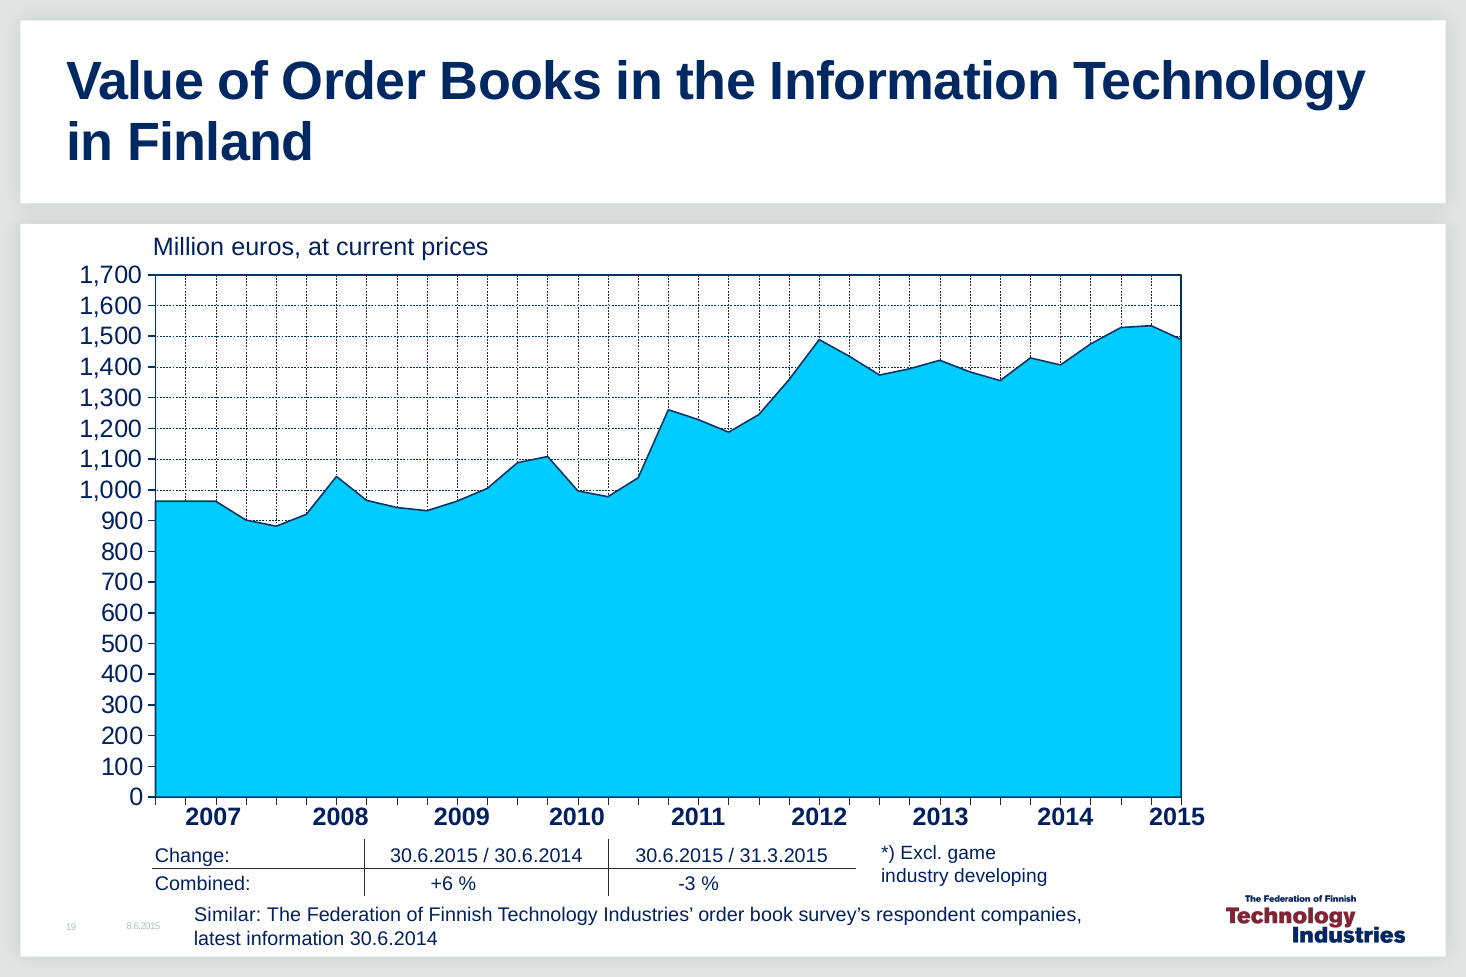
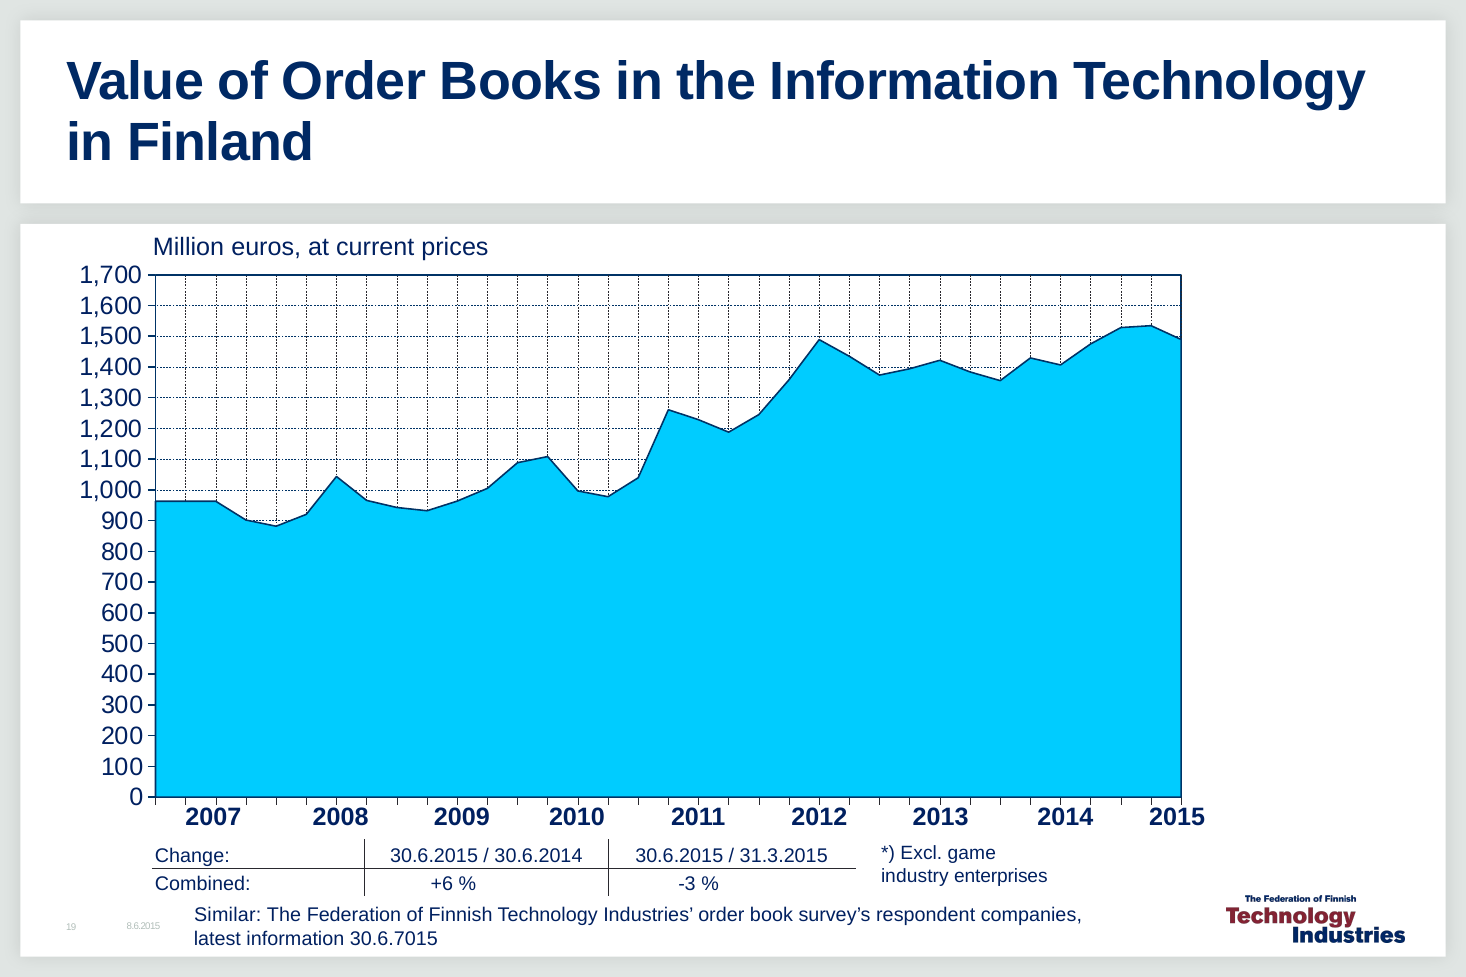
developing: developing -> enterprises
information 30.6.2014: 30.6.2014 -> 30.6.7015
